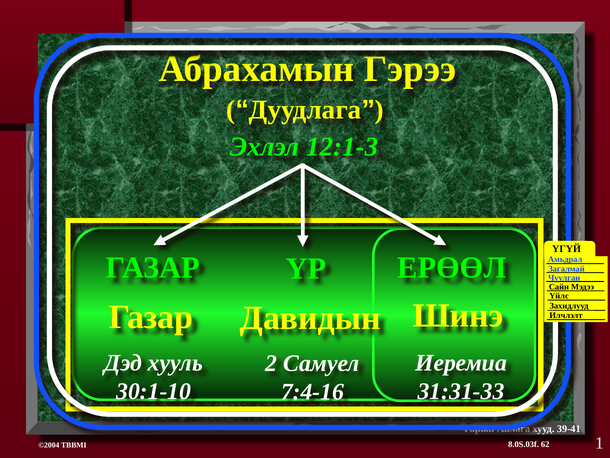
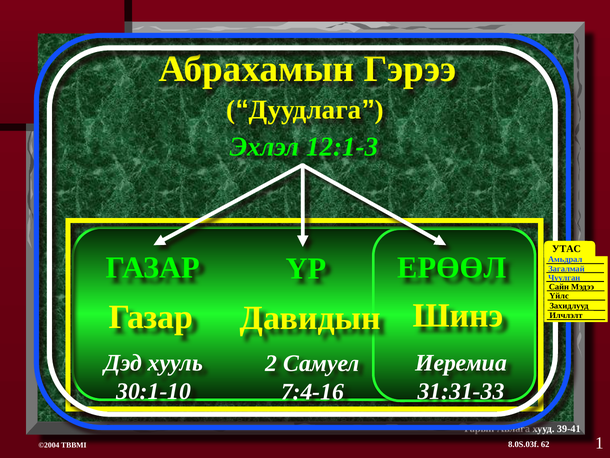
ҮГҮЙ: ҮГҮЙ -> УТАС
